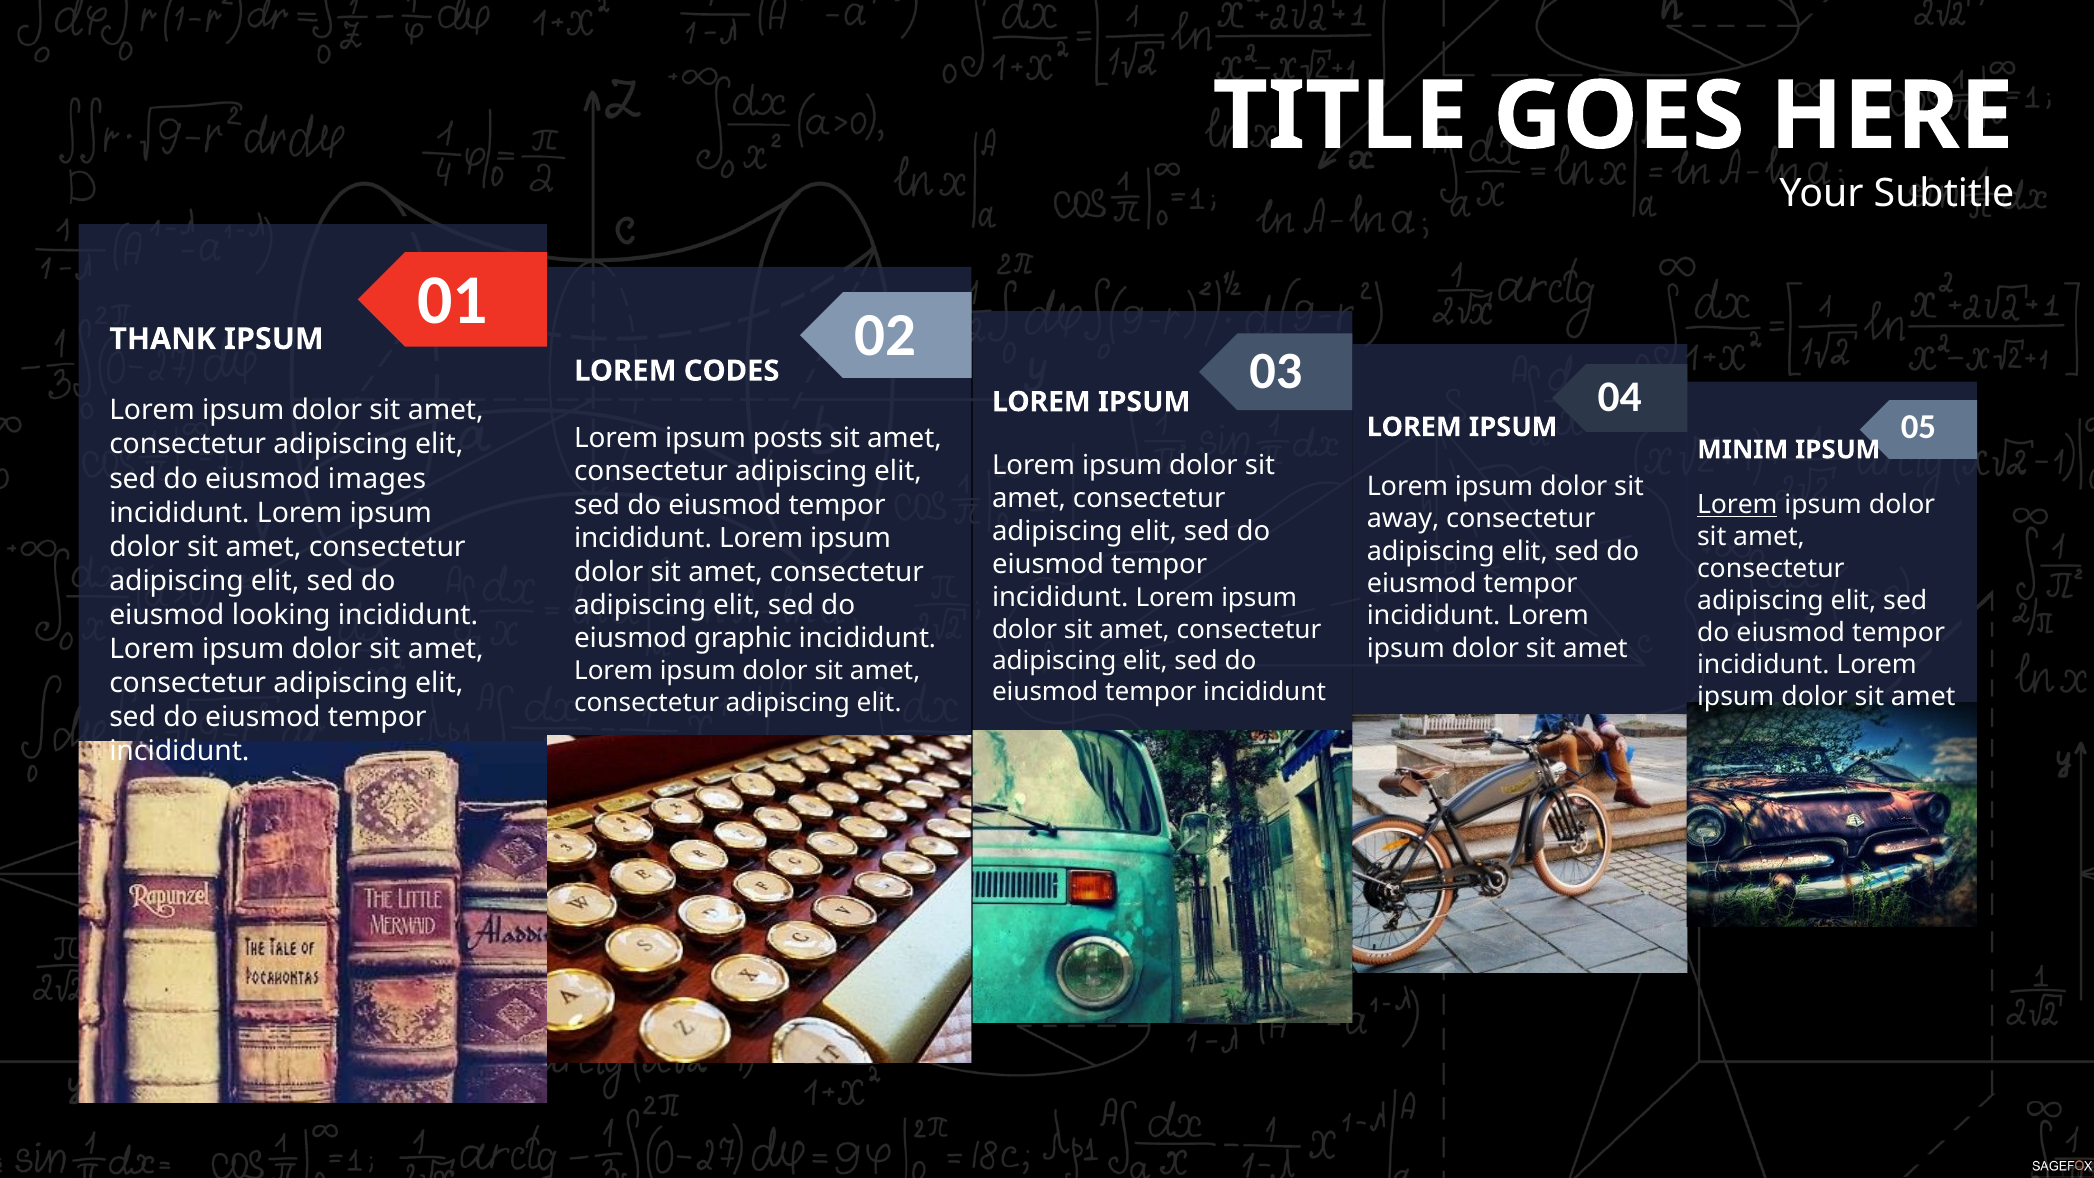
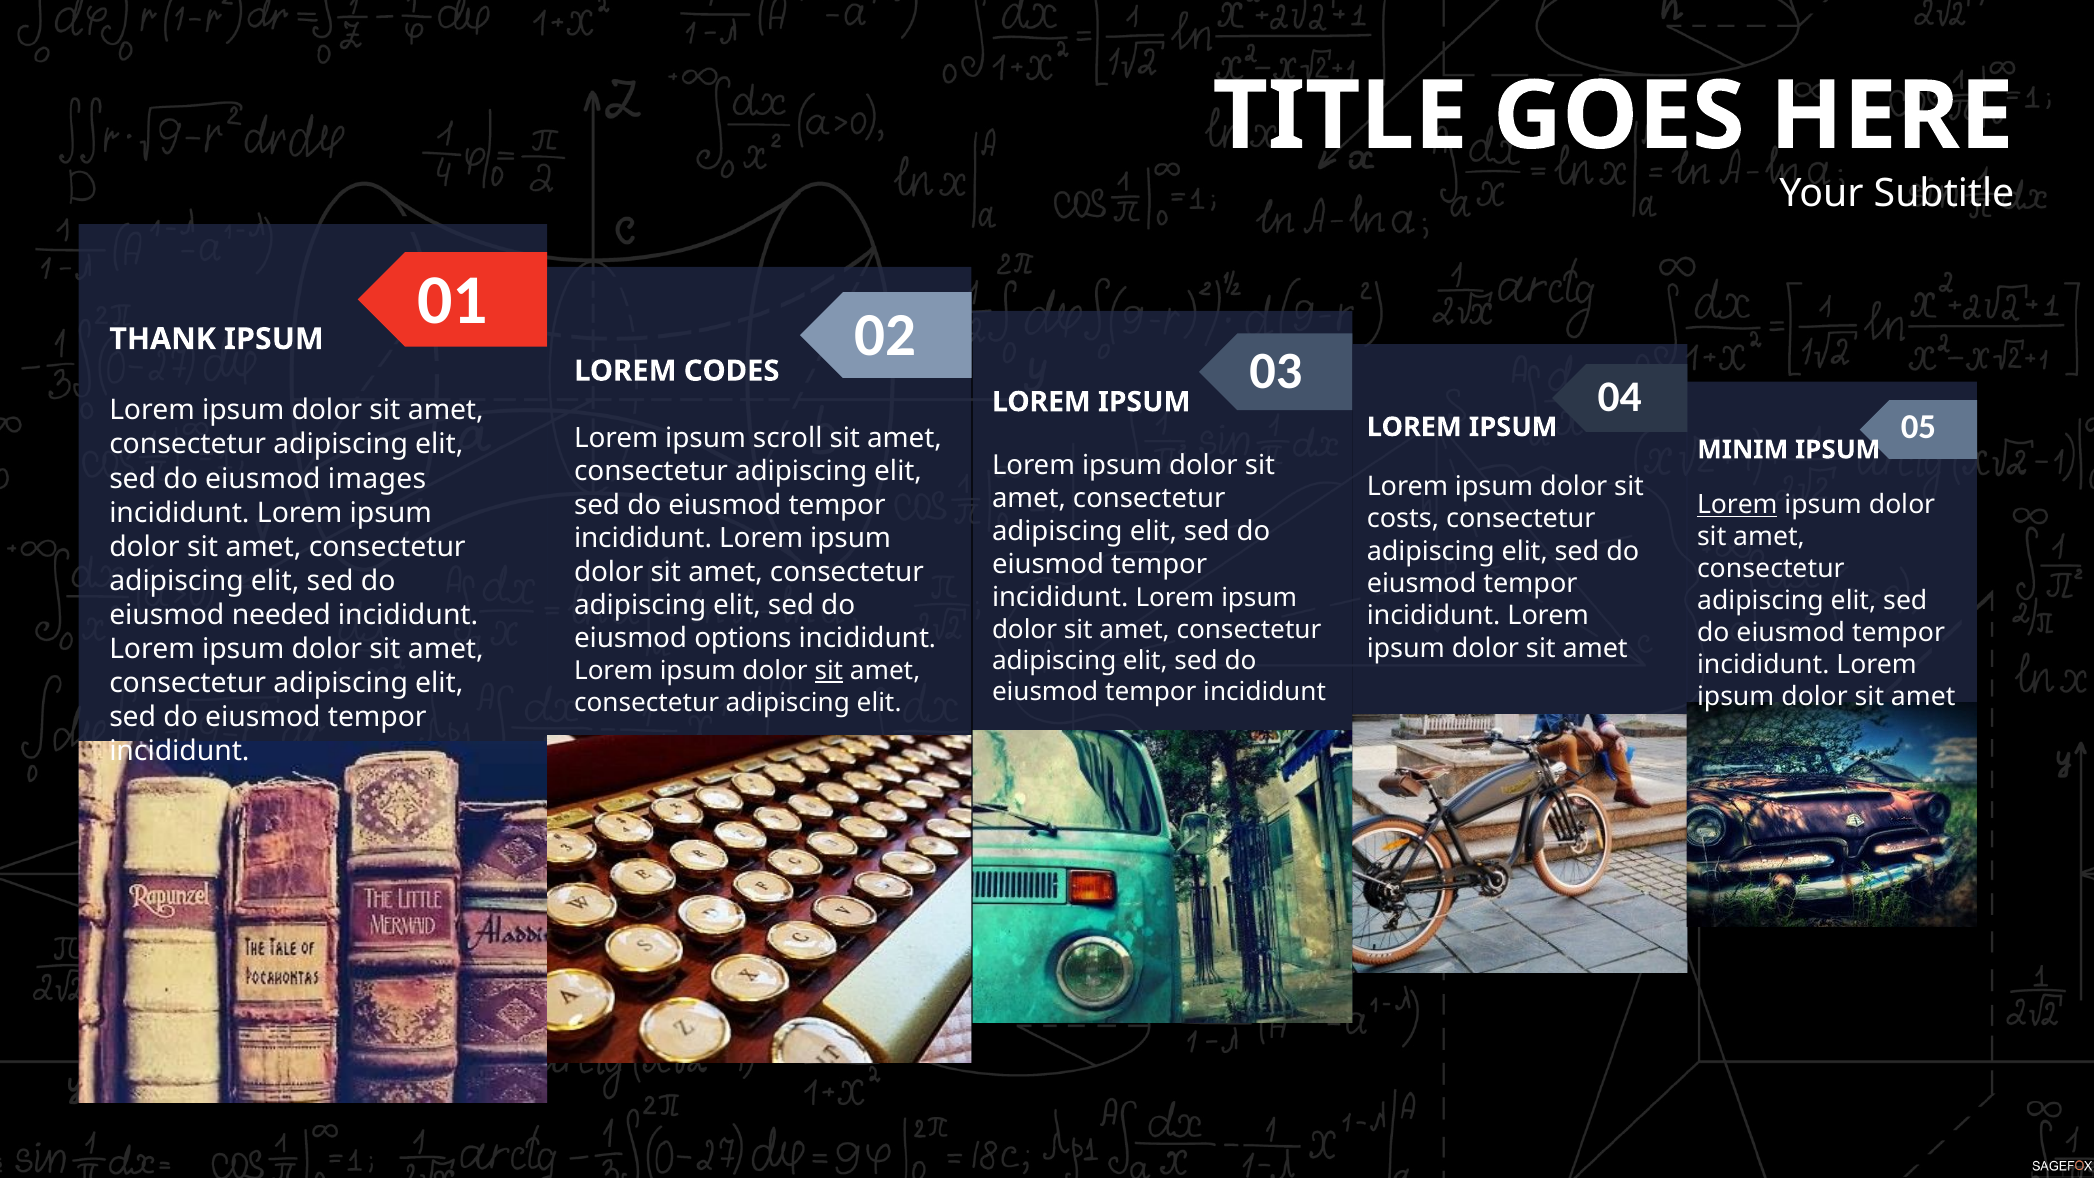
posts: posts -> scroll
away: away -> costs
looking: looking -> needed
graphic: graphic -> options
sit at (829, 671) underline: none -> present
